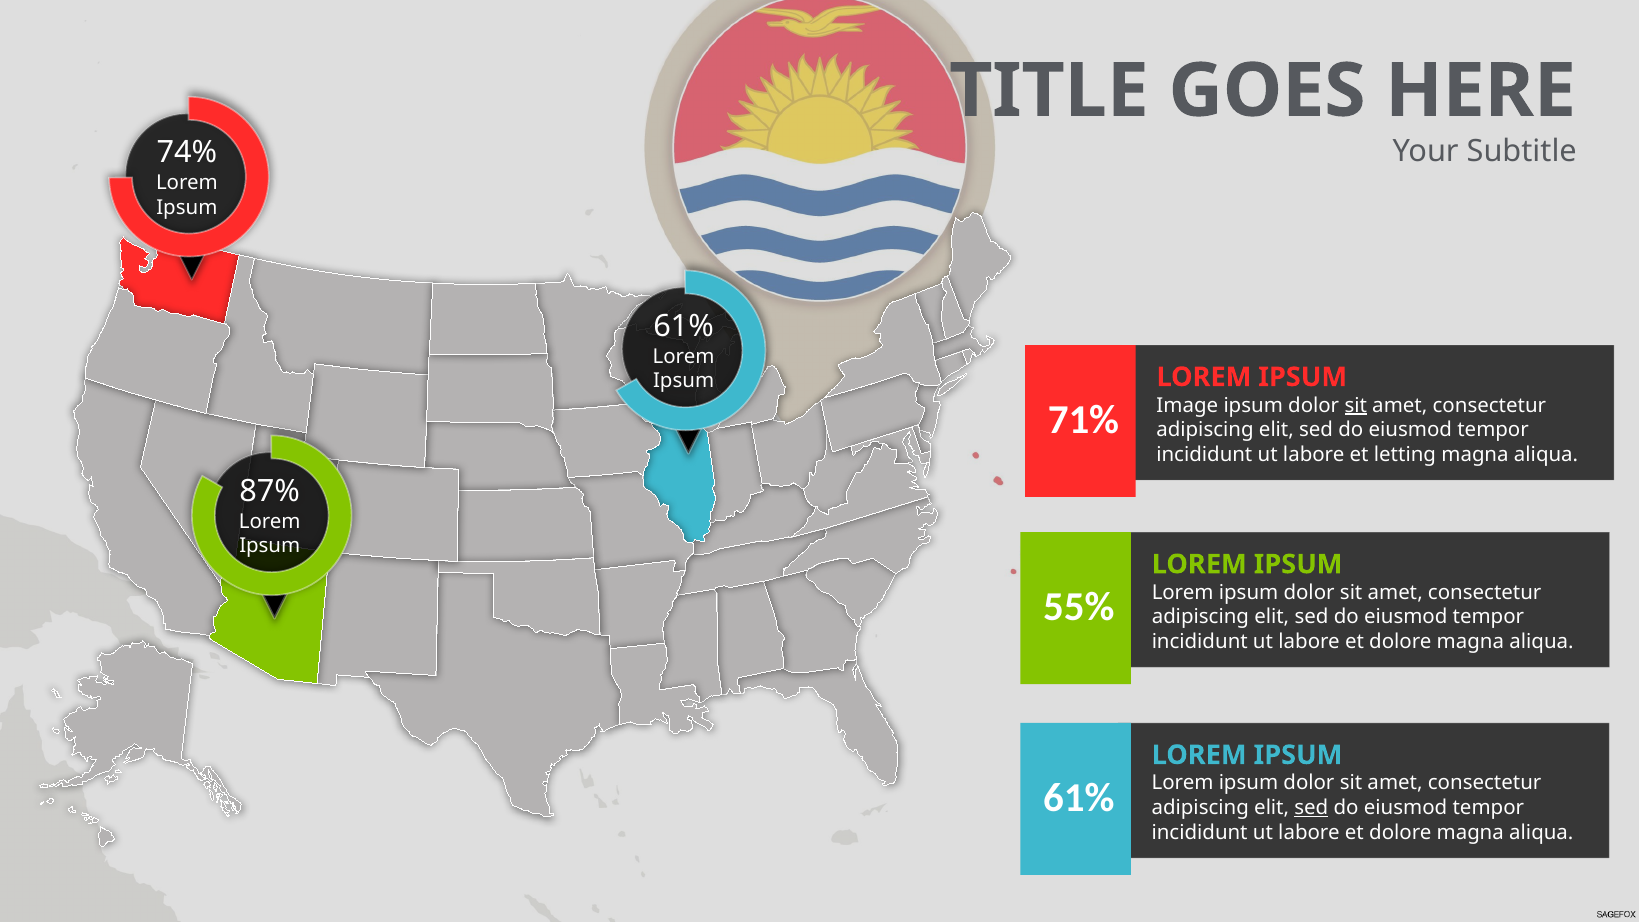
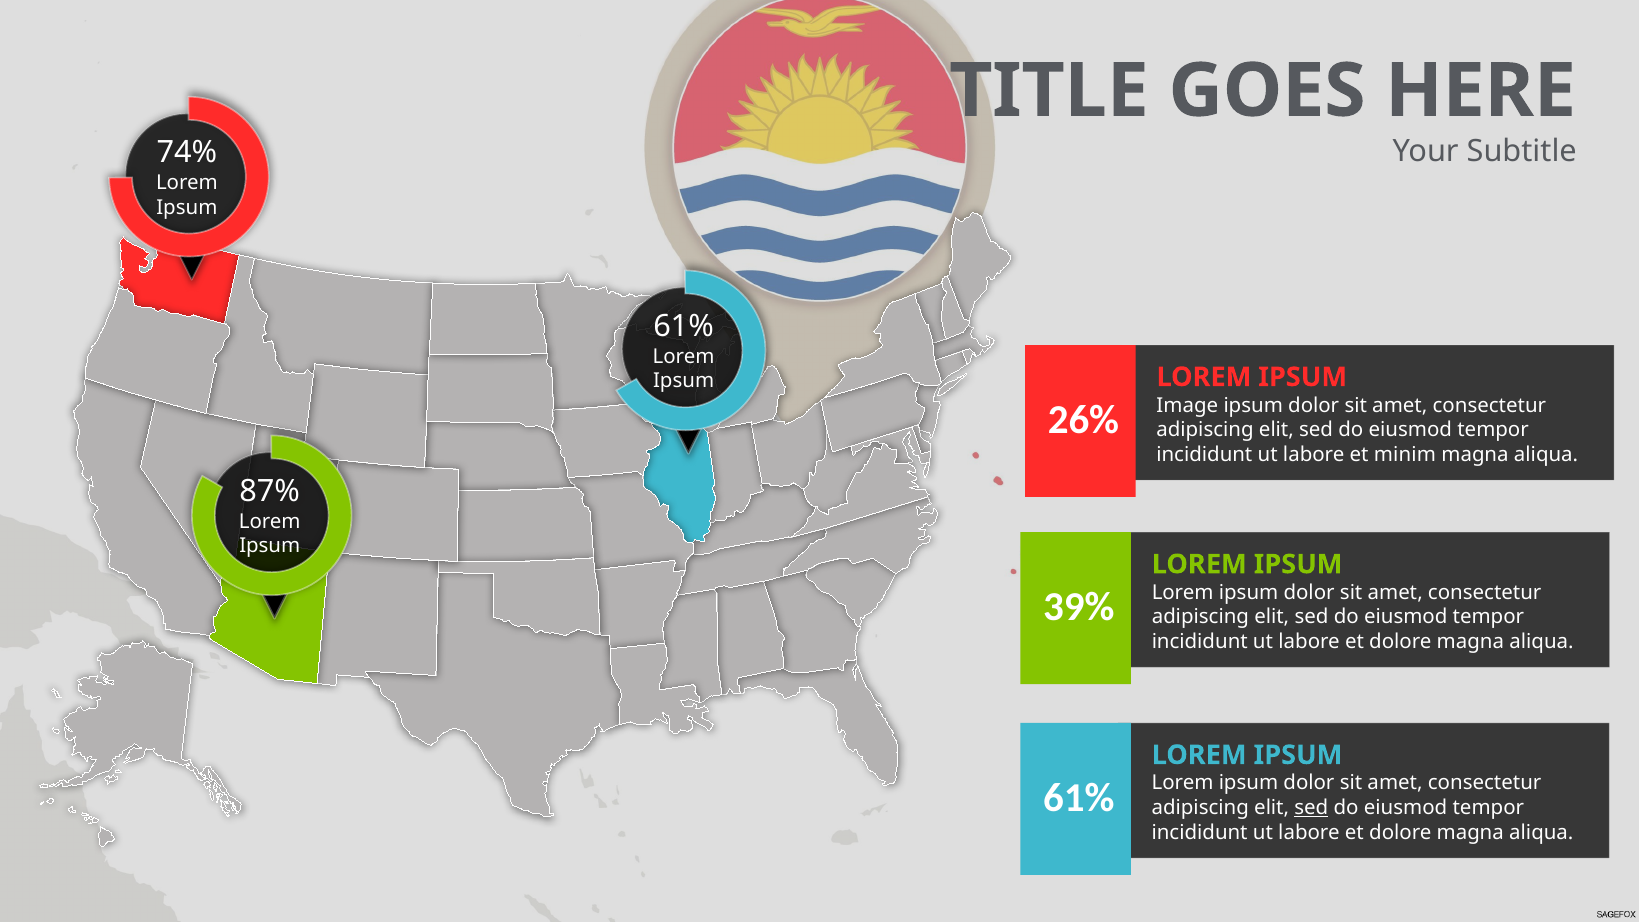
sit at (1356, 405) underline: present -> none
71%: 71% -> 26%
letting: letting -> minim
55%: 55% -> 39%
